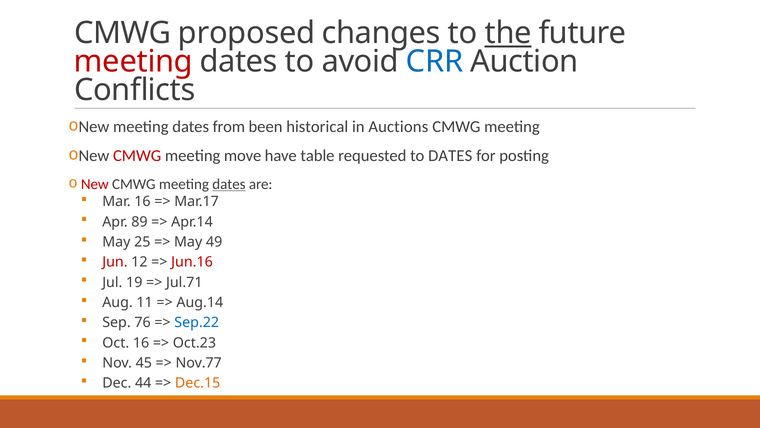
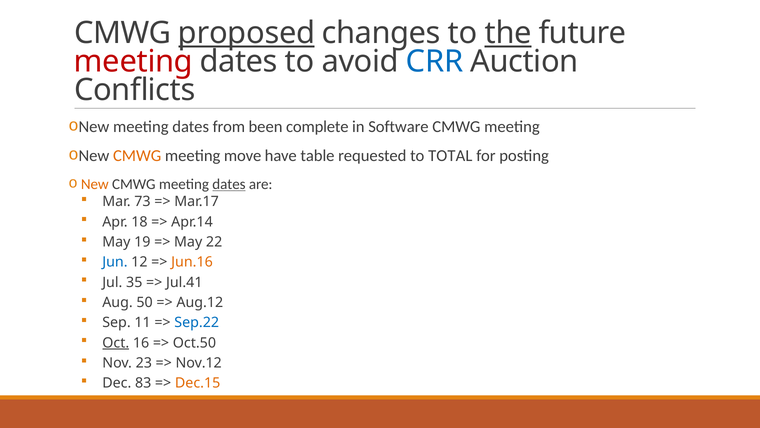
proposed underline: none -> present
historical: historical -> complete
Auctions: Auctions -> Software
CMWG at (137, 156) colour: red -> orange
to DATES: DATES -> TOTAL
New colour: red -> orange
Mar 16: 16 -> 73
89: 89 -> 18
25: 25 -> 19
49: 49 -> 22
Jun colour: red -> blue
Jun.16 colour: red -> orange
19: 19 -> 35
Jul.71: Jul.71 -> Jul.41
11: 11 -> 50
Aug.14: Aug.14 -> Aug.12
76: 76 -> 11
Oct underline: none -> present
Oct.23: Oct.23 -> Oct.50
45: 45 -> 23
Nov.77: Nov.77 -> Nov.12
44: 44 -> 83
